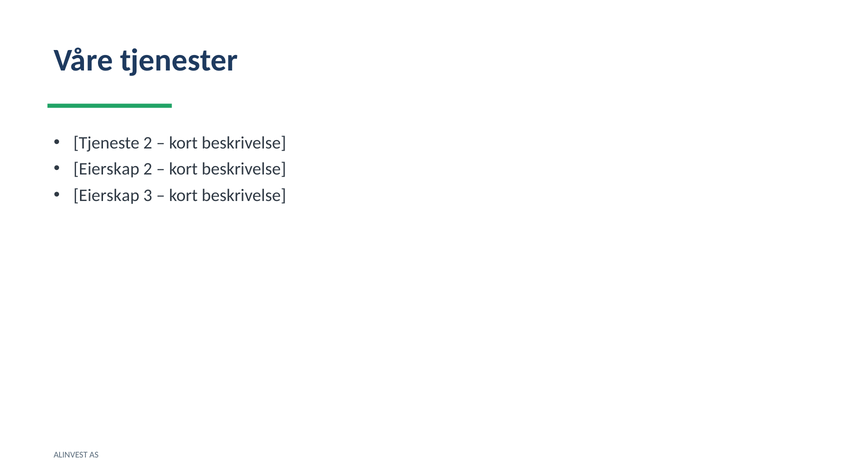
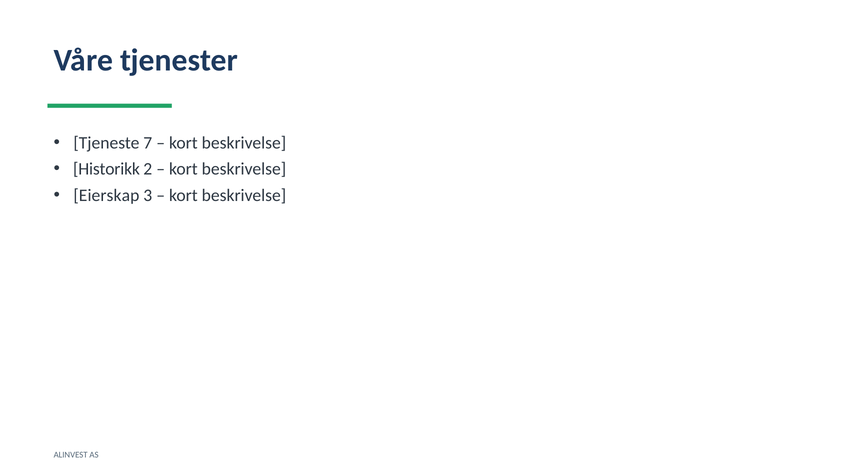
Tjeneste 2: 2 -> 7
Eierskap at (106, 169): Eierskap -> Historikk
